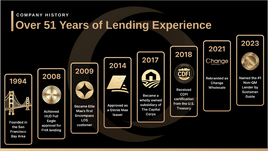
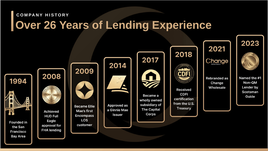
51: 51 -> 26
